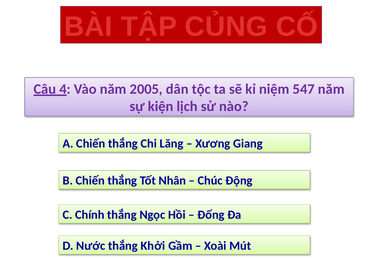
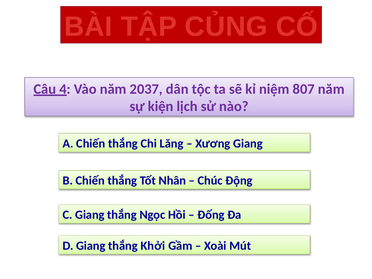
2005: 2005 -> 2037
547: 547 -> 807
C Chính: Chính -> Giang
D Nước: Nước -> Giang
